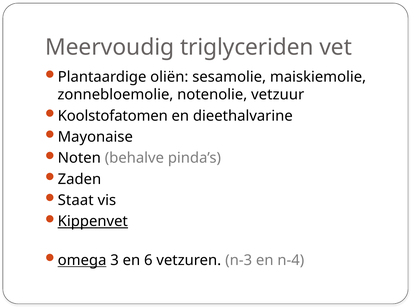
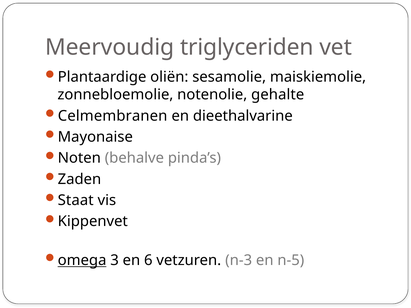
vetzuur: vetzuur -> gehalte
Koolstofatomen: Koolstofatomen -> Celmembranen
Kippenvet underline: present -> none
n-4: n-4 -> n-5
